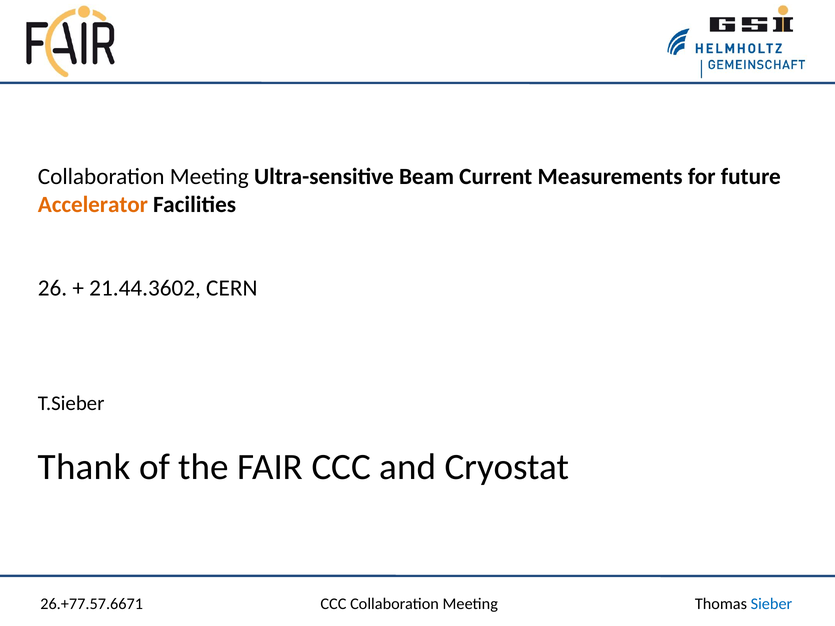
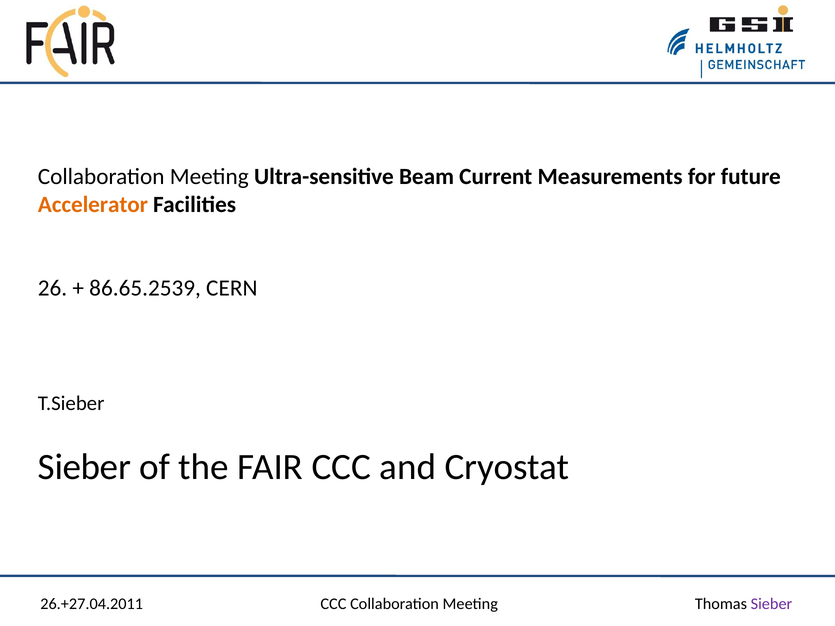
21.44.3602: 21.44.3602 -> 86.65.2539
Thank at (84, 467): Thank -> Sieber
26.+77.57.6671: 26.+77.57.6671 -> 26.+27.04.2011
Sieber at (771, 604) colour: blue -> purple
